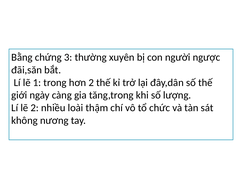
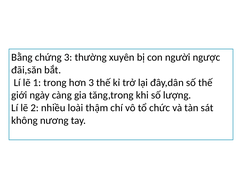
hơn 2: 2 -> 3
